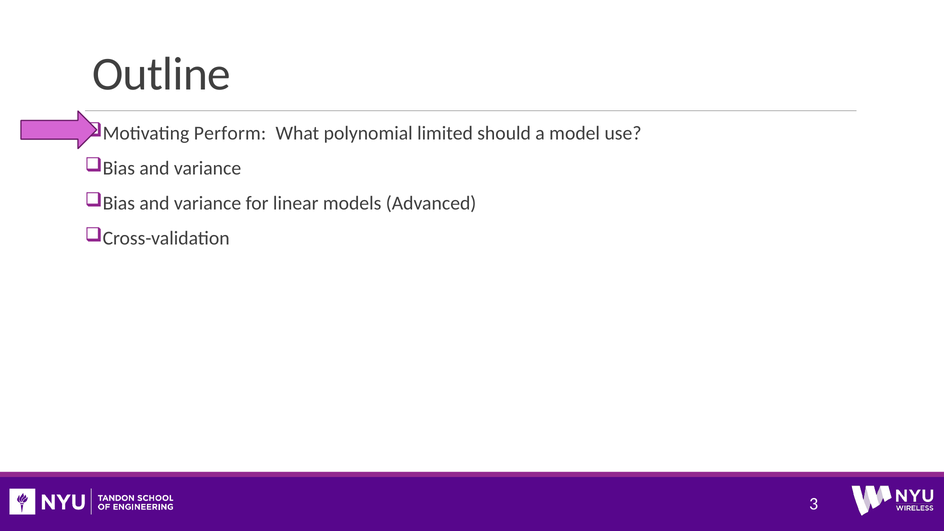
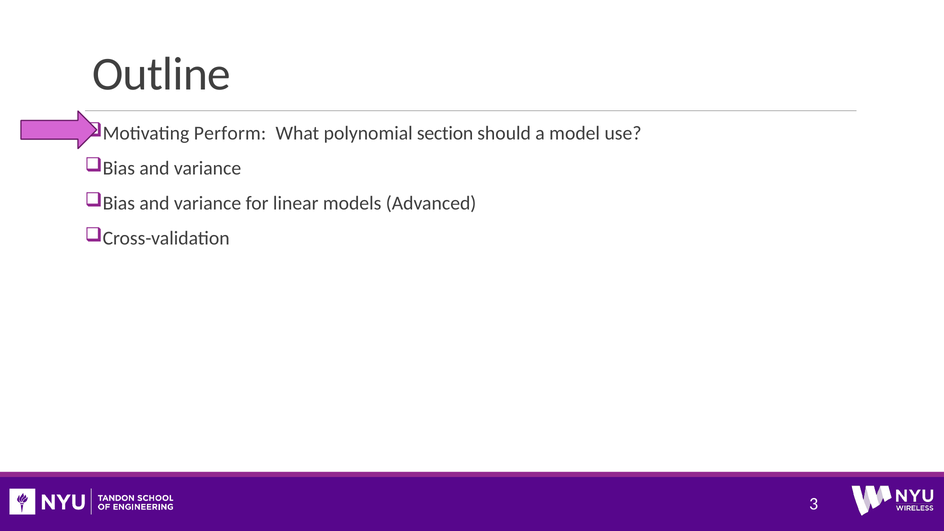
limited: limited -> section
